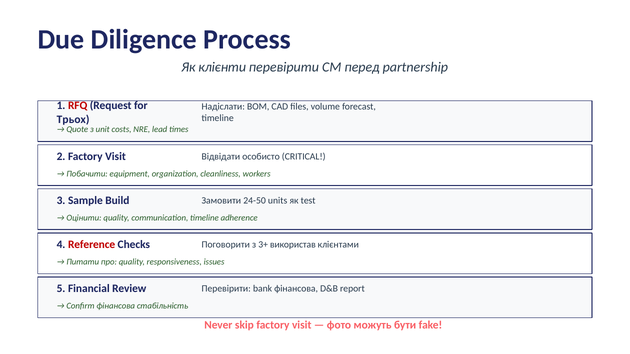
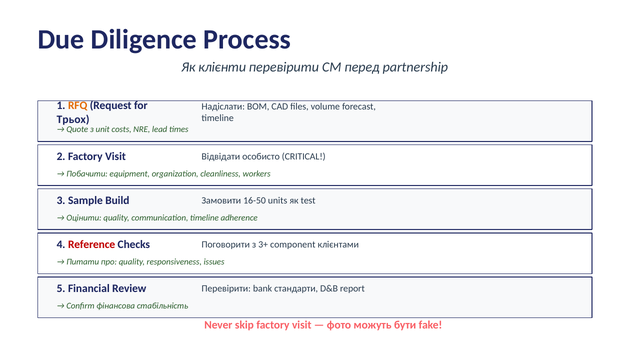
RFQ colour: red -> orange
24-50: 24-50 -> 16-50
використав: використав -> component
bank фінансова: фінансова -> стандарти
